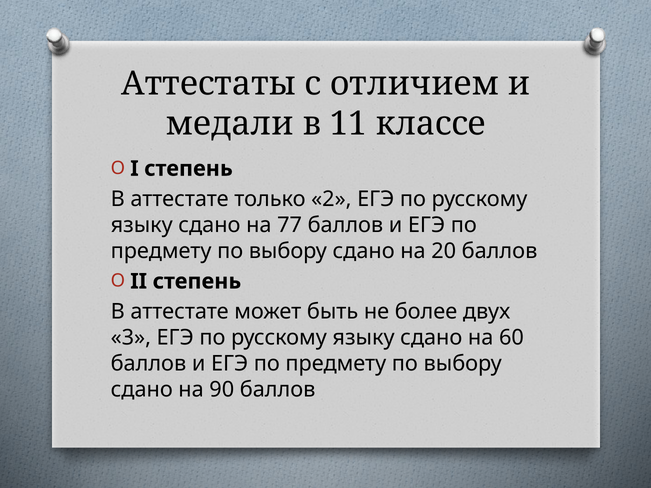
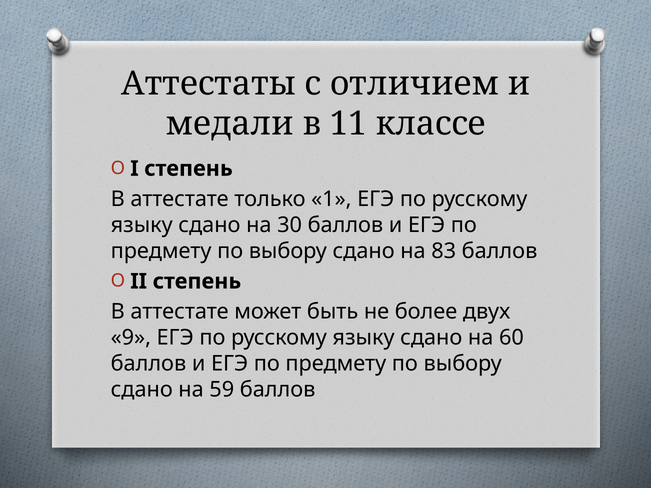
2: 2 -> 1
77: 77 -> 30
20: 20 -> 83
3: 3 -> 9
90: 90 -> 59
